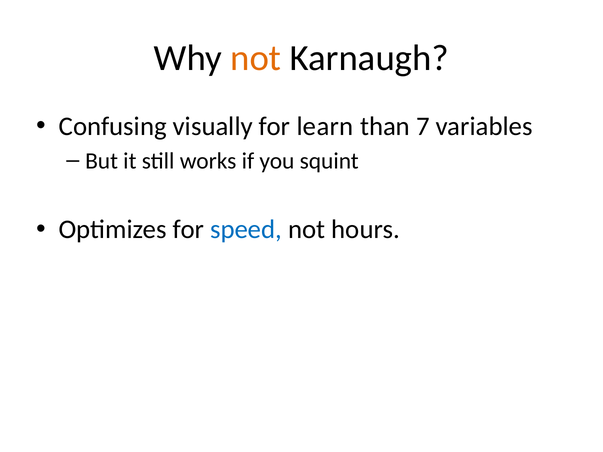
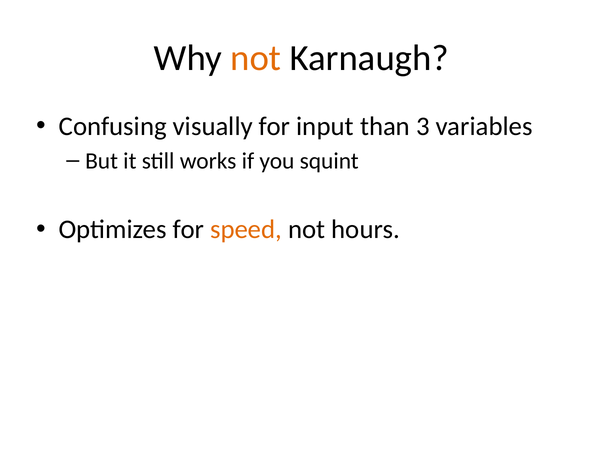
learn: learn -> input
7: 7 -> 3
speed colour: blue -> orange
